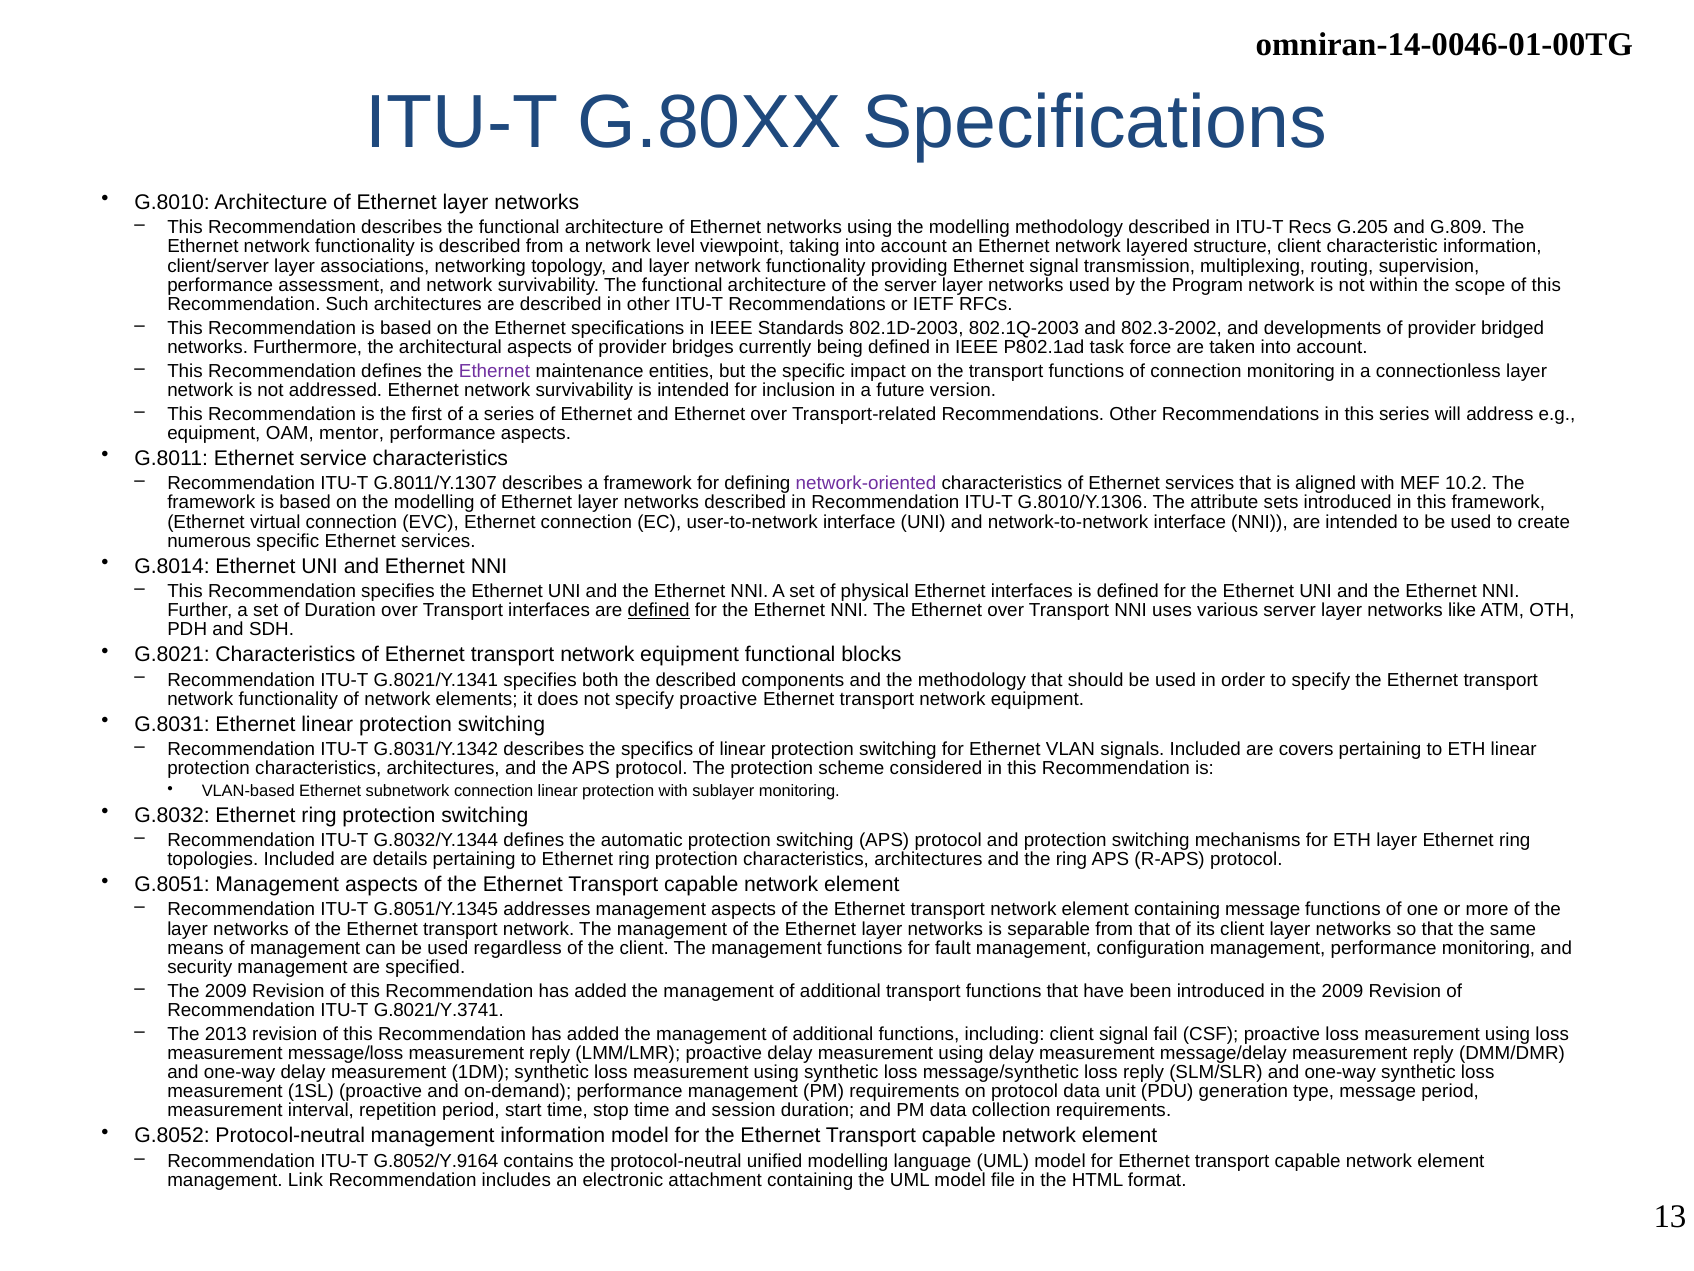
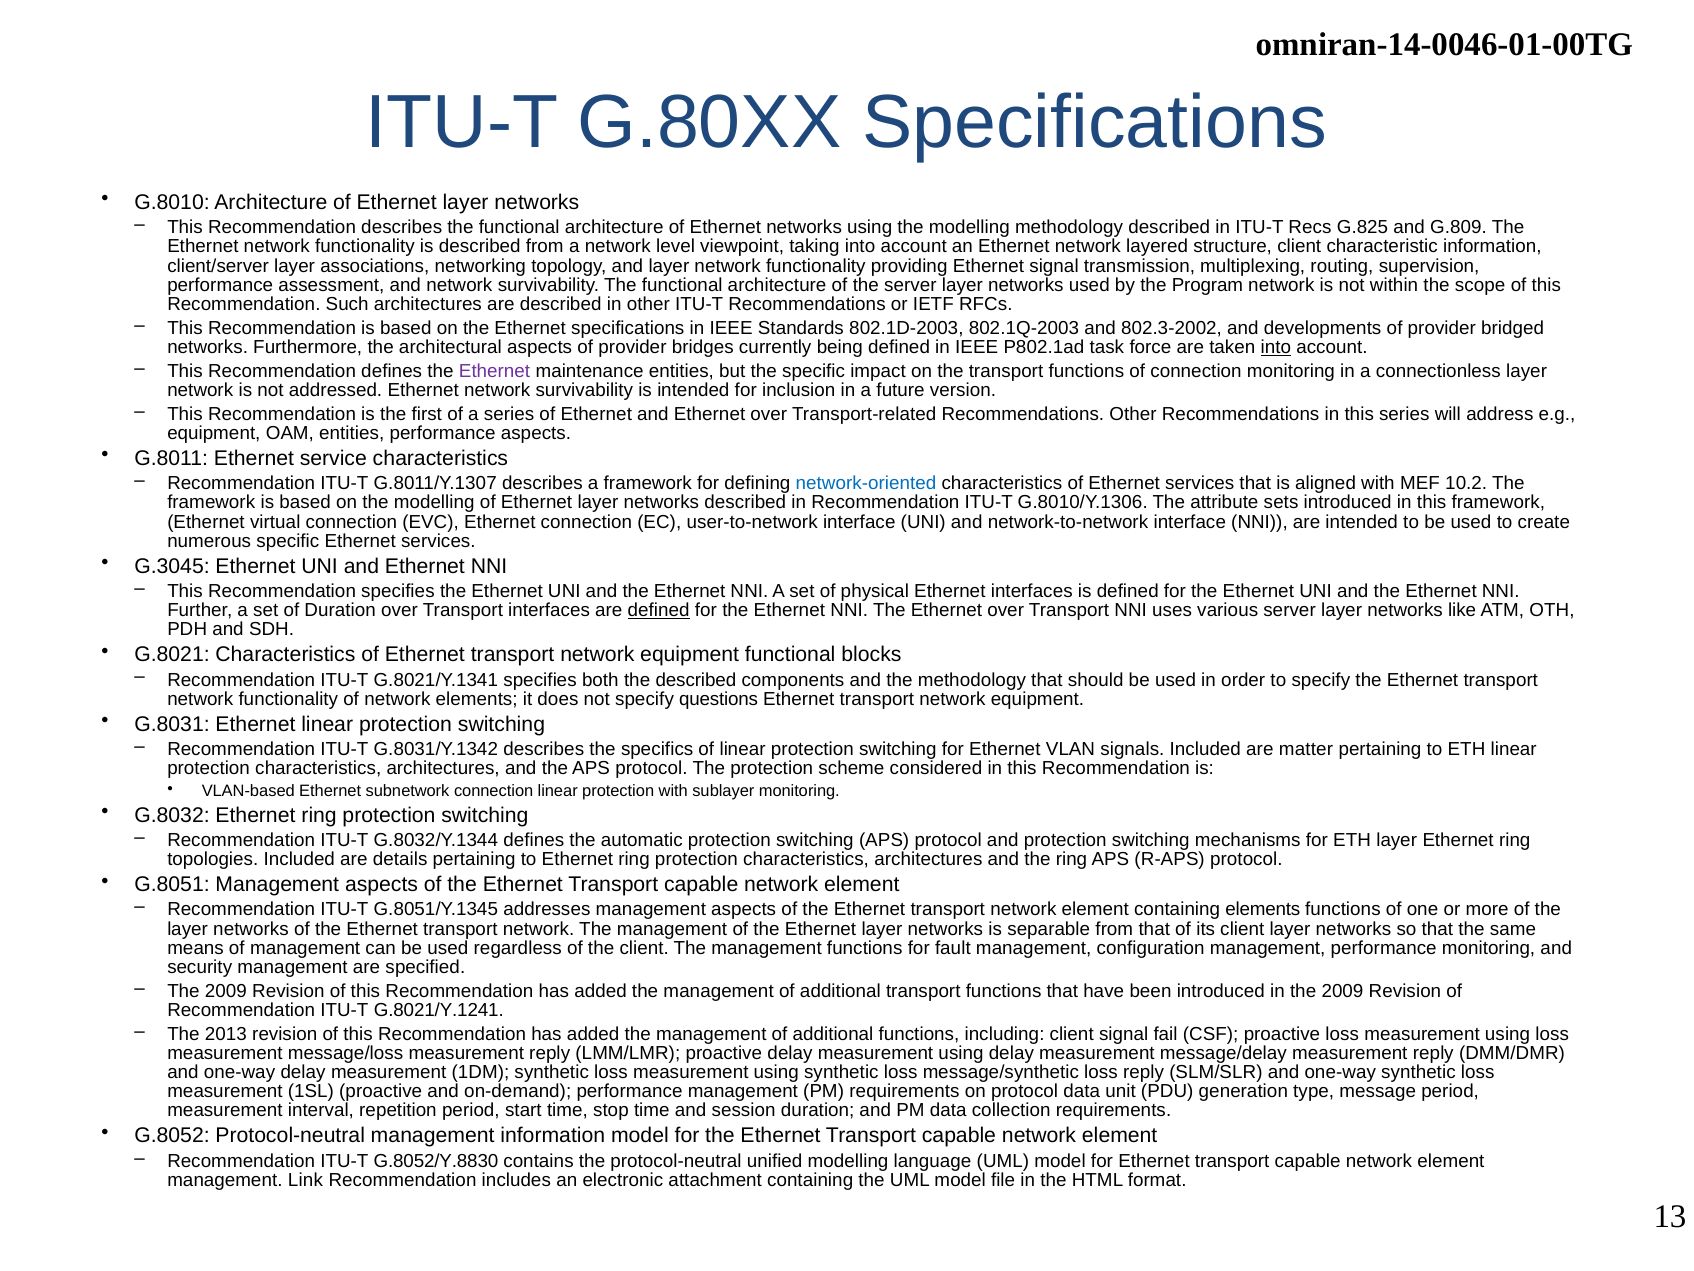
G.205: G.205 -> G.825
into at (1276, 347) underline: none -> present
OAM mentor: mentor -> entities
network-oriented colour: purple -> blue
G.8014: G.8014 -> G.3045
specify proactive: proactive -> questions
covers: covers -> matter
containing message: message -> elements
G.8021/Y.3741: G.8021/Y.3741 -> G.8021/Y.1241
G.8052/Y.9164: G.8052/Y.9164 -> G.8052/Y.8830
